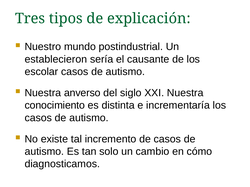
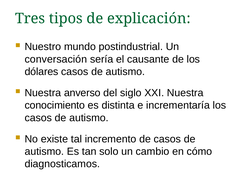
establecieron: establecieron -> conversación
escolar: escolar -> dólares
